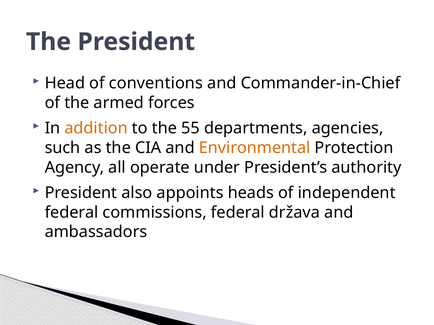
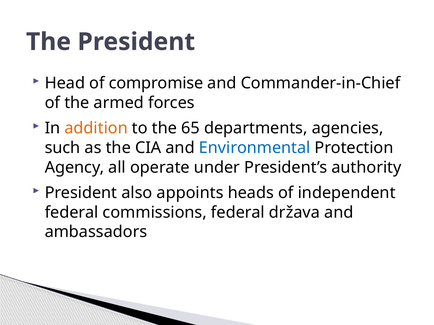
conventions: conventions -> compromise
55: 55 -> 65
Environmental colour: orange -> blue
